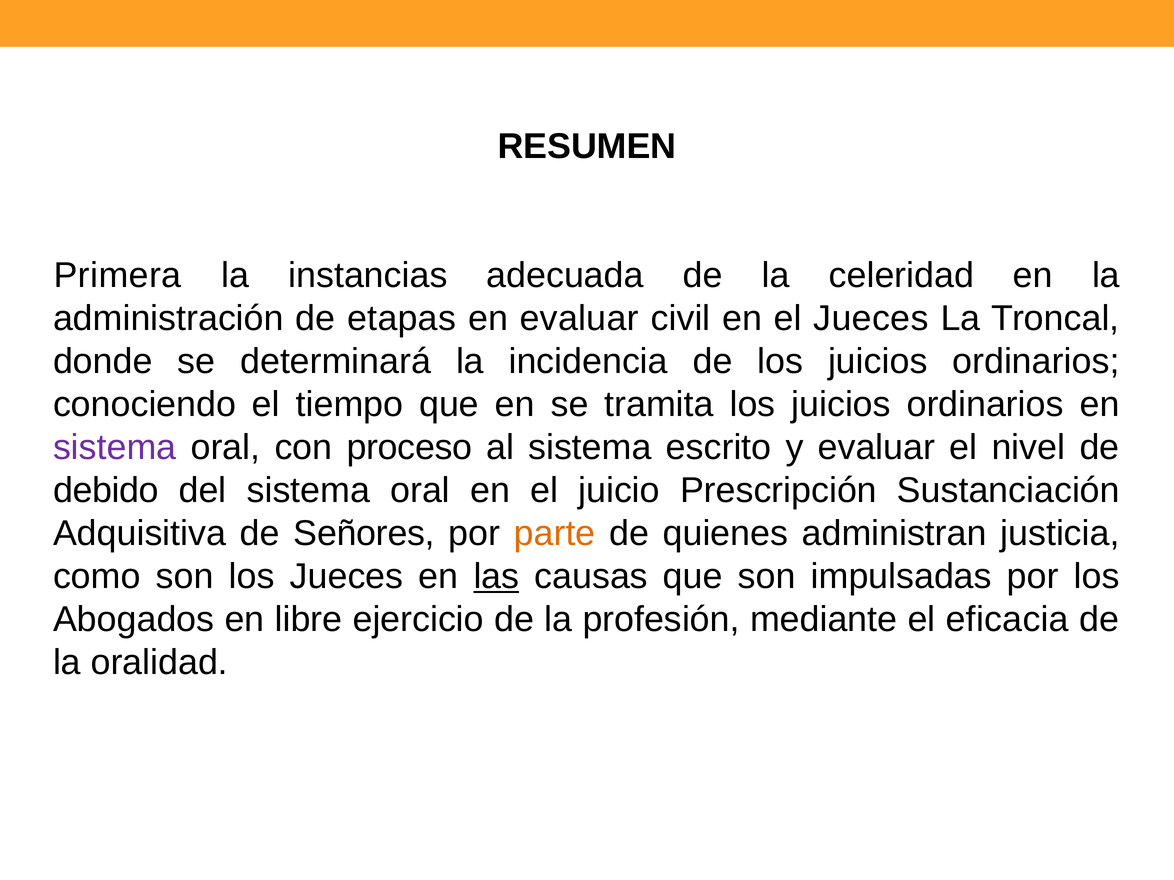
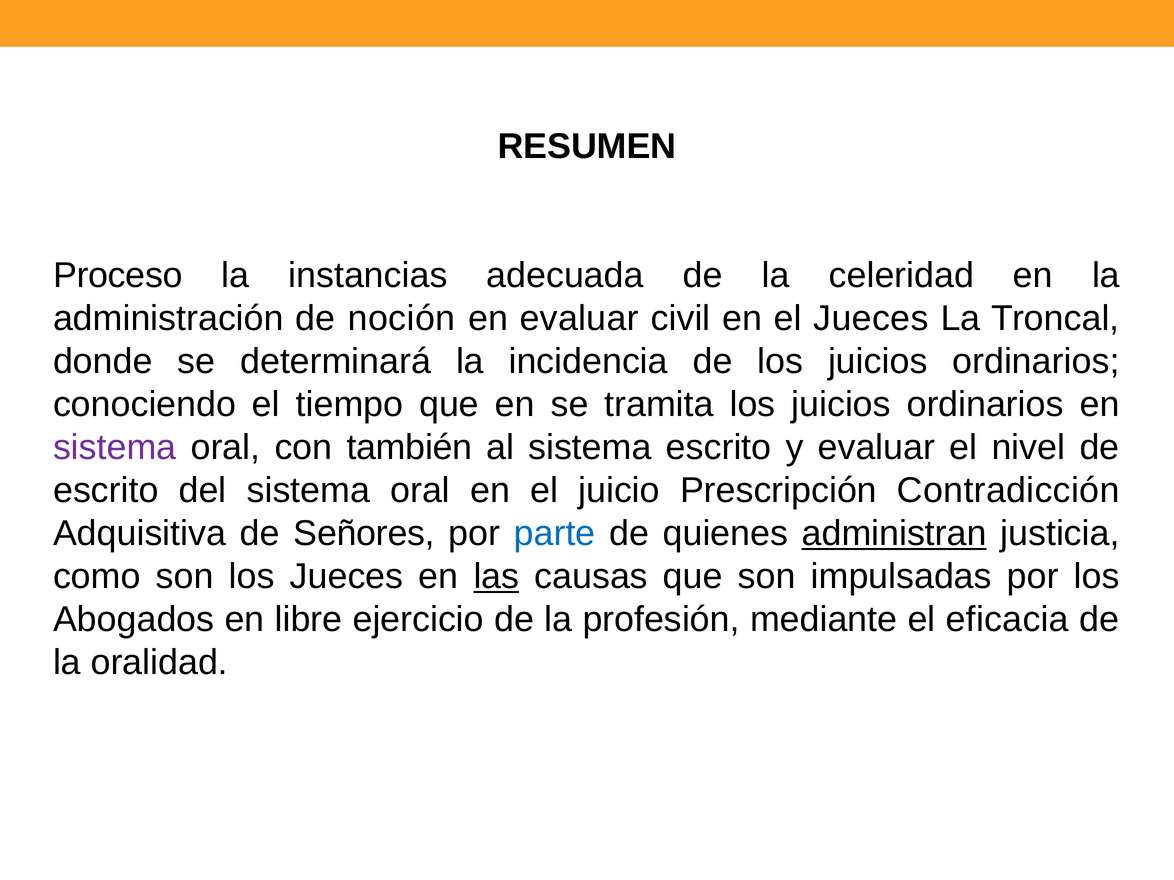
Primera: Primera -> Proceso
etapas: etapas -> noción
proceso: proceso -> también
debido at (106, 491): debido -> escrito
Sustanciación: Sustanciación -> Contradicción
parte colour: orange -> blue
administran underline: none -> present
